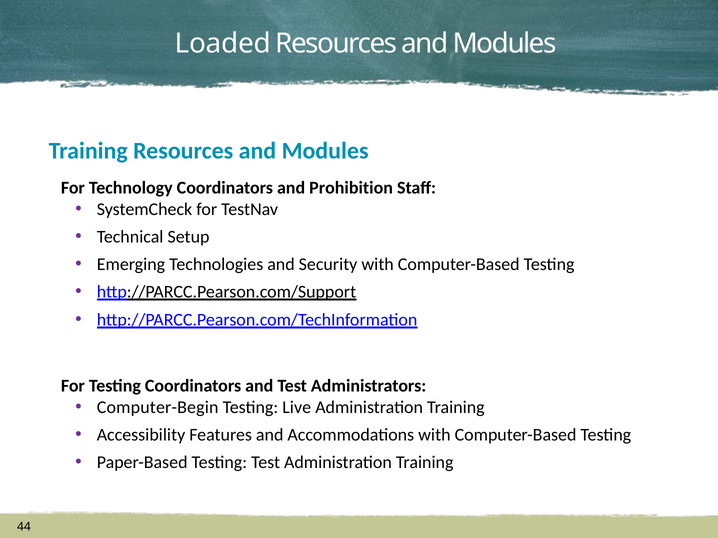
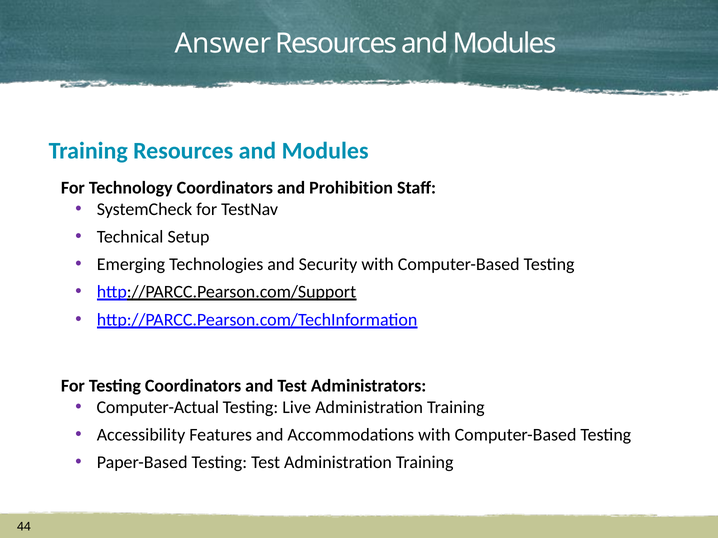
Loaded: Loaded -> Answer
Computer-Begin: Computer-Begin -> Computer-Actual
